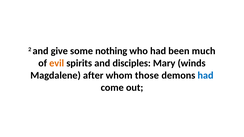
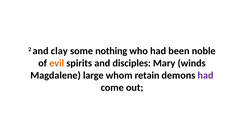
give: give -> clay
much: much -> noble
after: after -> large
those: those -> retain
had at (205, 75) colour: blue -> purple
